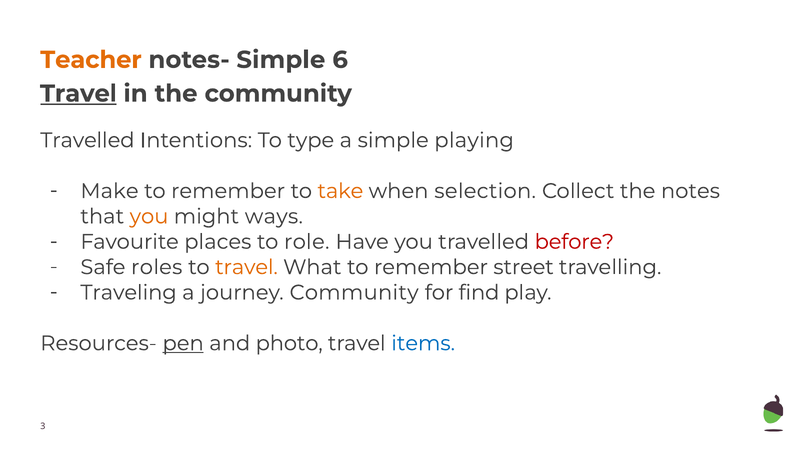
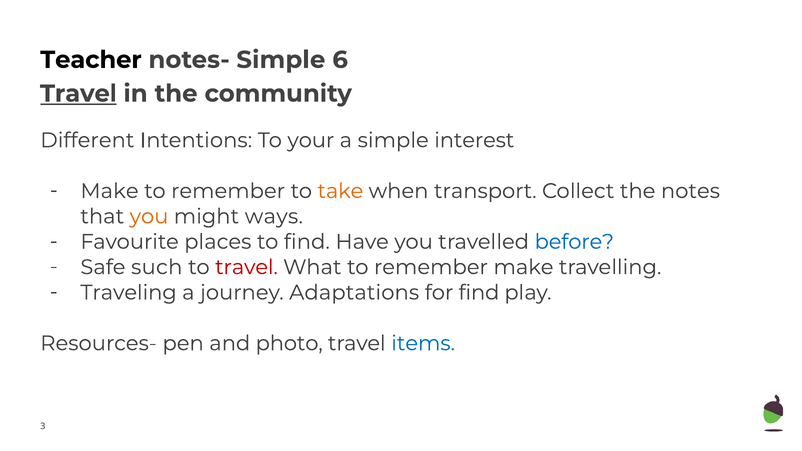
Teacher colour: orange -> black
Travelled at (87, 140): Travelled -> Different
type: type -> your
playing: playing -> interest
selection: selection -> transport
to role: role -> find
before colour: red -> blue
roles: roles -> such
travel at (246, 267) colour: orange -> red
remember street: street -> make
journey Community: Community -> Adaptations
pen underline: present -> none
